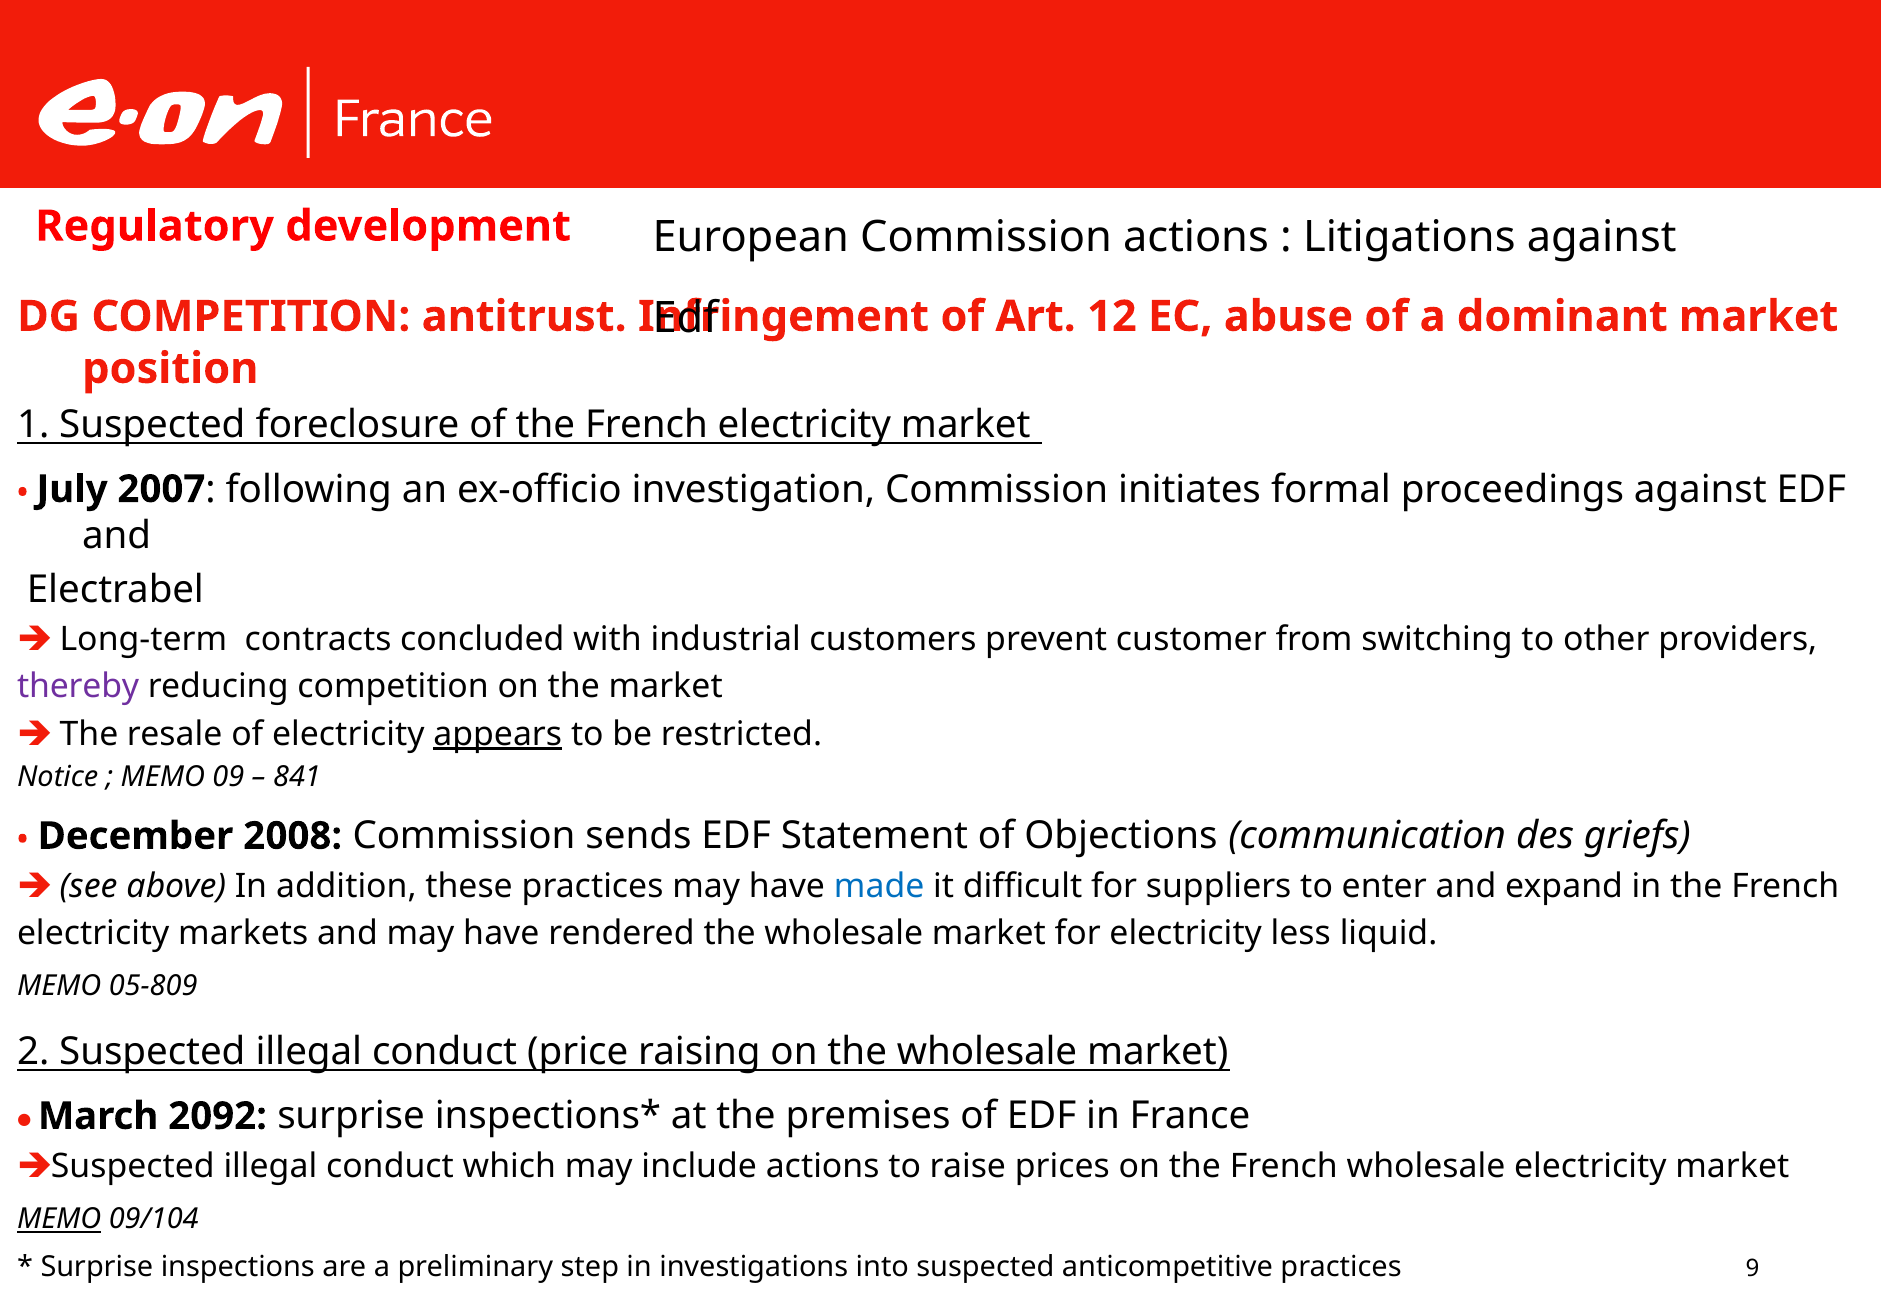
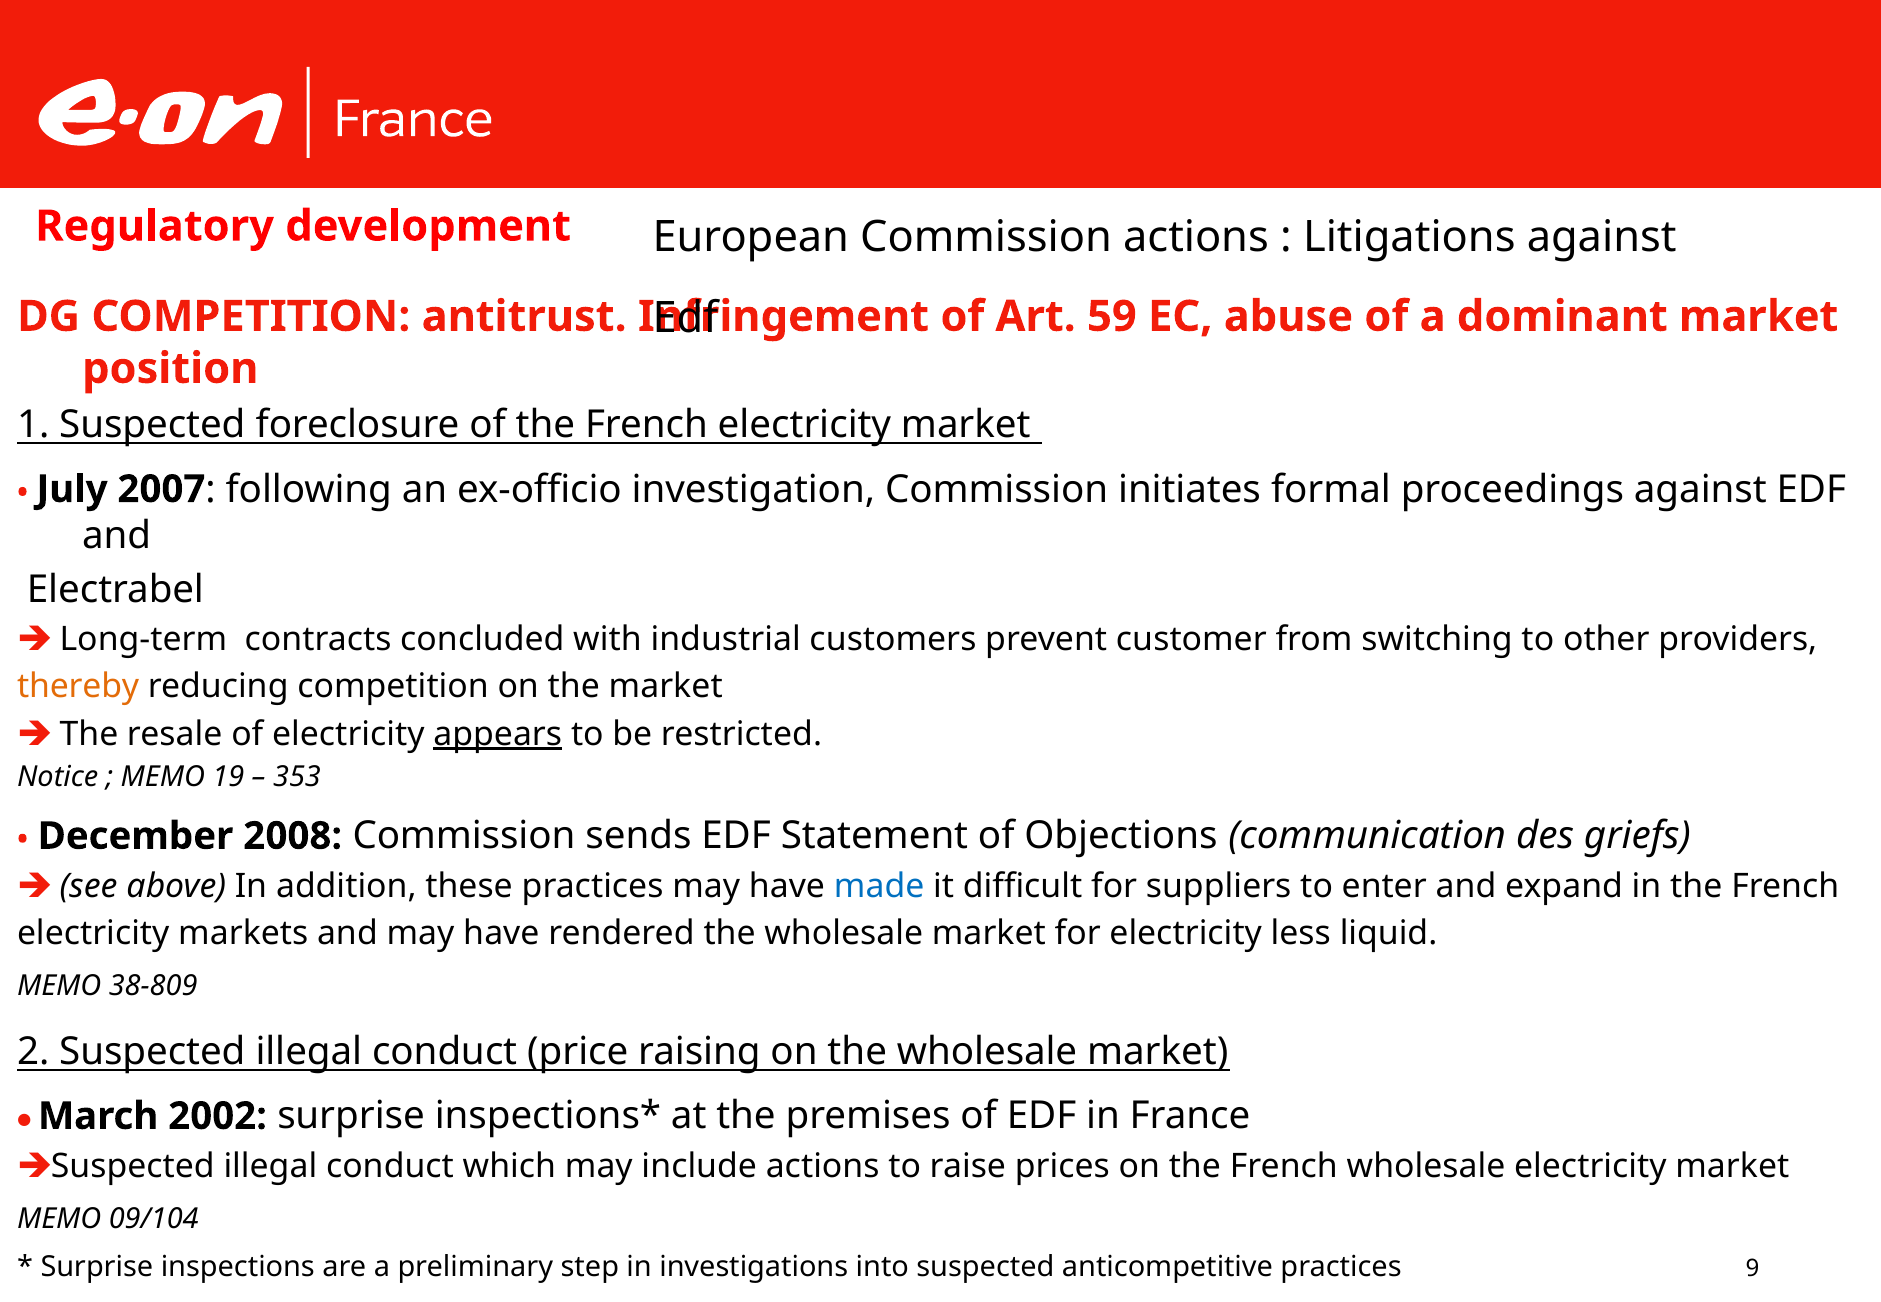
12: 12 -> 59
thereby colour: purple -> orange
09: 09 -> 19
841: 841 -> 353
05-809: 05-809 -> 38-809
2092: 2092 -> 2002
MEMO at (59, 1219) underline: present -> none
